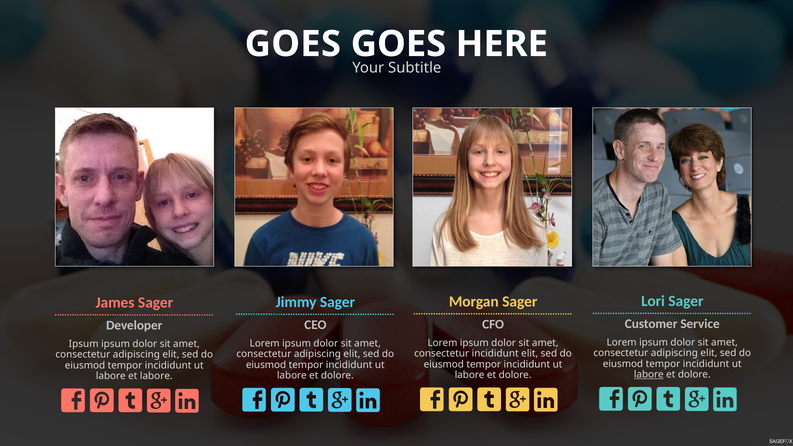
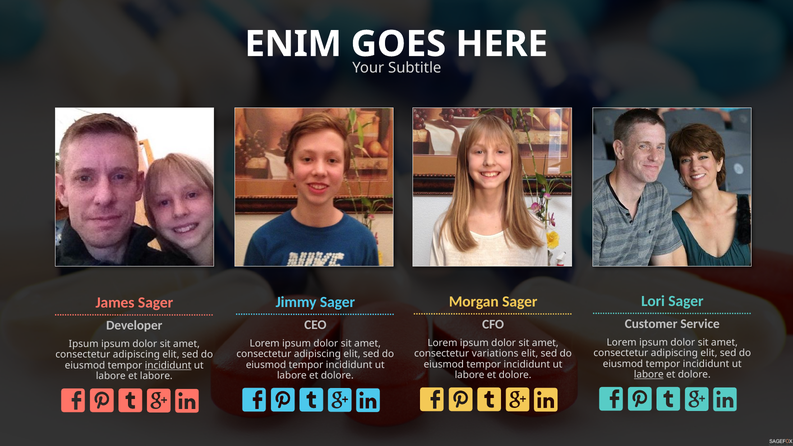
GOES at (293, 44): GOES -> ENIM
consectetur incididunt: incididunt -> variations
incididunt at (168, 365) underline: none -> present
